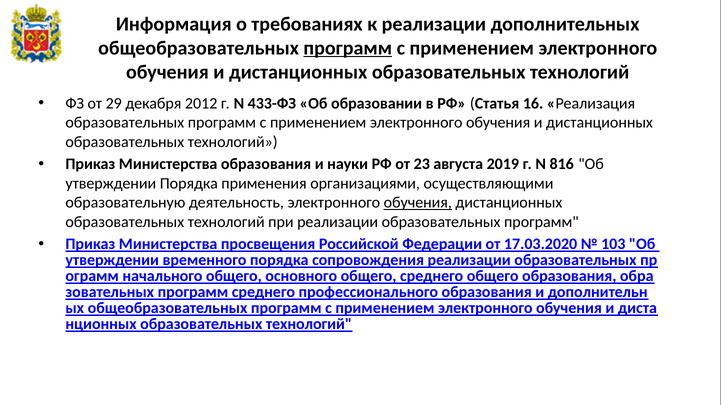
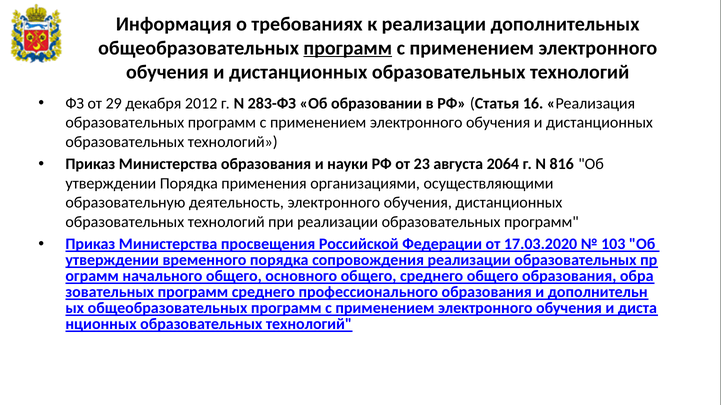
433-ФЗ: 433-ФЗ -> 283-ФЗ
2019: 2019 -> 2064
обучения at (418, 203) underline: present -> none
